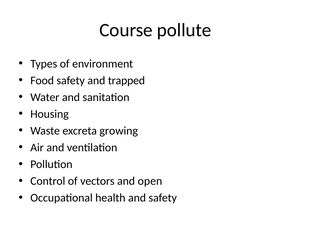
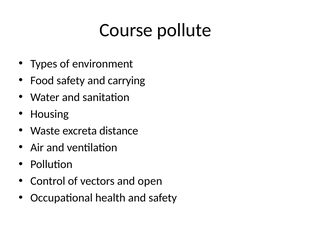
trapped: trapped -> carrying
growing: growing -> distance
